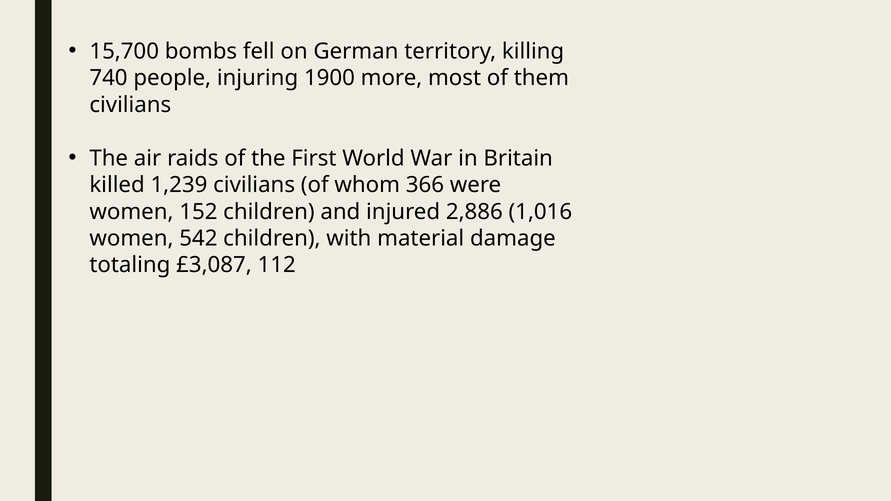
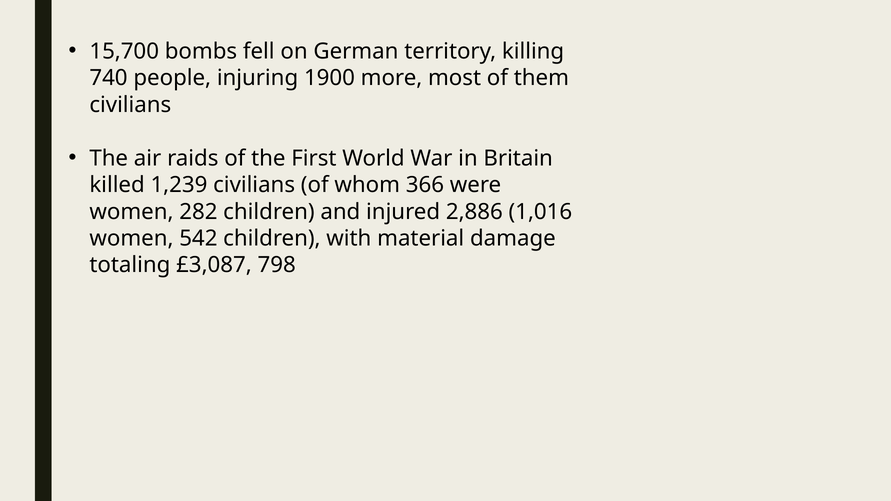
152: 152 -> 282
112: 112 -> 798
